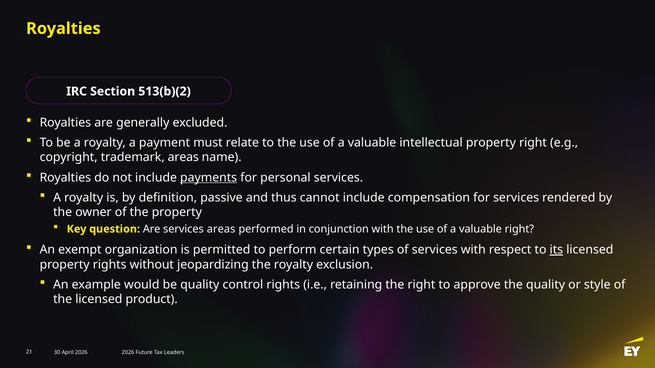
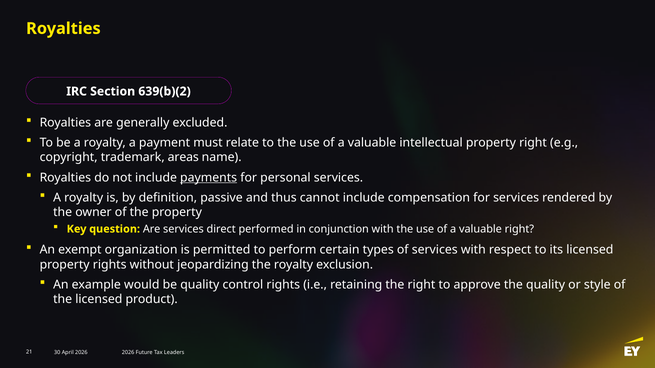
513(b)(2: 513(b)(2 -> 639(b)(2
services areas: areas -> direct
its underline: present -> none
